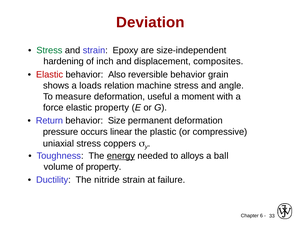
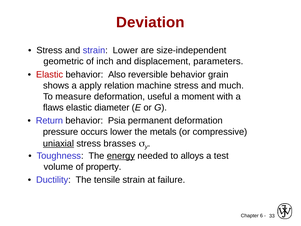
Stress at (49, 50) colour: green -> black
strain Epoxy: Epoxy -> Lower
hardening: hardening -> geometric
composites: composites -> parameters
loads: loads -> apply
angle: angle -> much
force: force -> flaws
elastic property: property -> diameter
Size: Size -> Psia
occurs linear: linear -> lower
plastic: plastic -> metals
uniaxial underline: none -> present
coppers: coppers -> brasses
ball: ball -> test
nitride: nitride -> tensile
